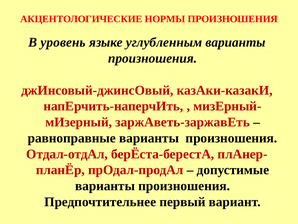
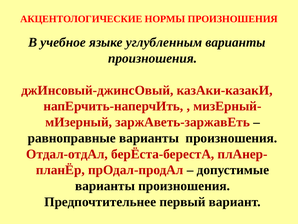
уровень: уровень -> учебное
